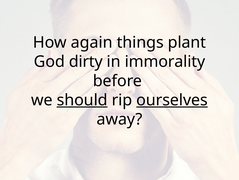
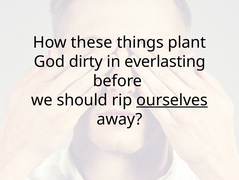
again: again -> these
immorality: immorality -> everlasting
should underline: present -> none
